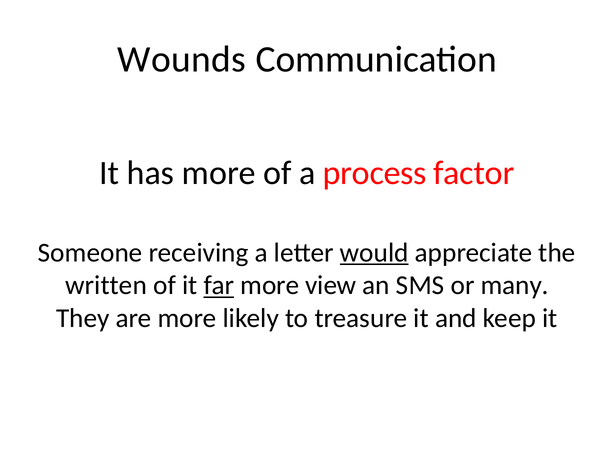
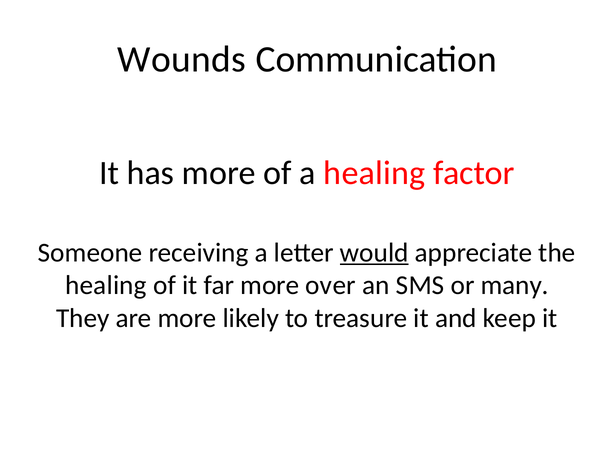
a process: process -> healing
written at (106, 286): written -> healing
far underline: present -> none
view: view -> over
